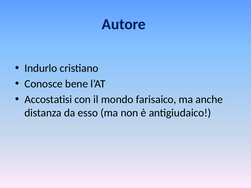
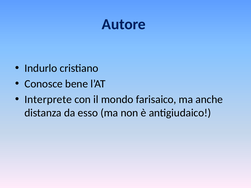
Accostatisi: Accostatisi -> Interprete
